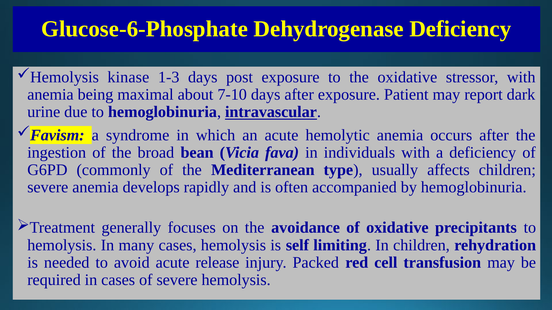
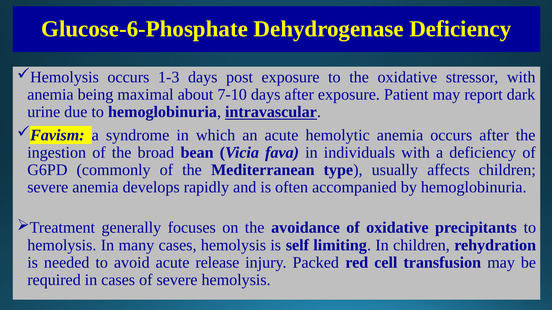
kinase at (128, 77): kinase -> occurs
